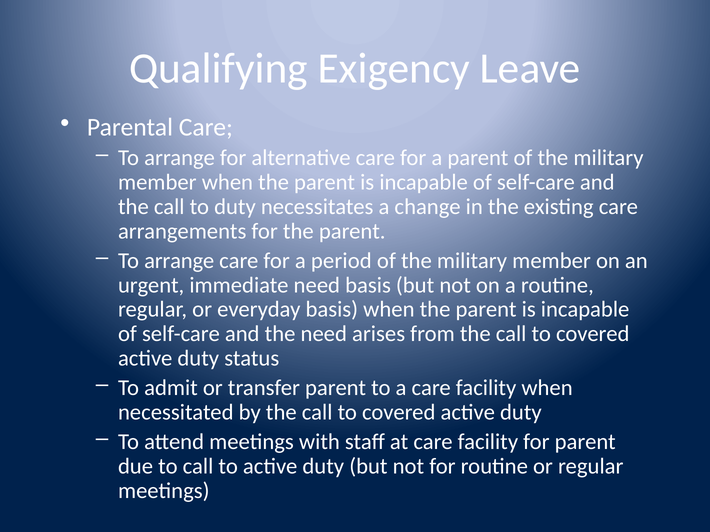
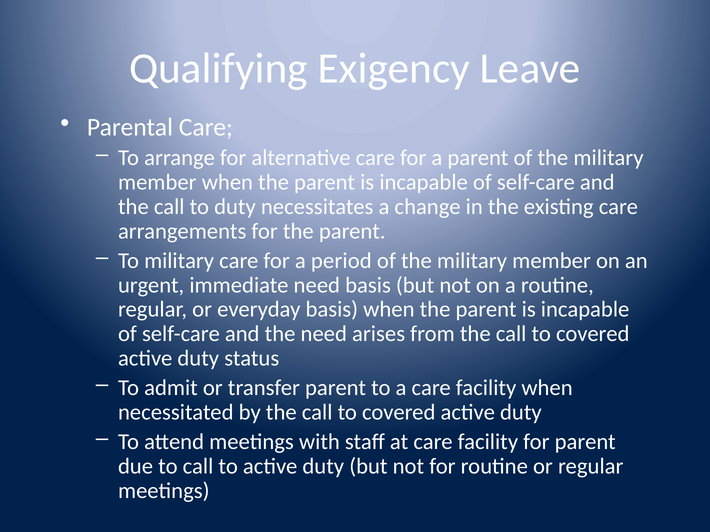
arrange at (179, 261): arrange -> military
